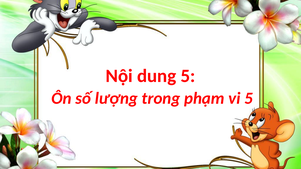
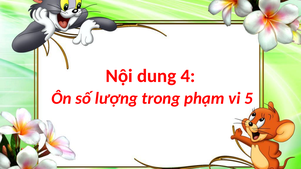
dung 5: 5 -> 4
